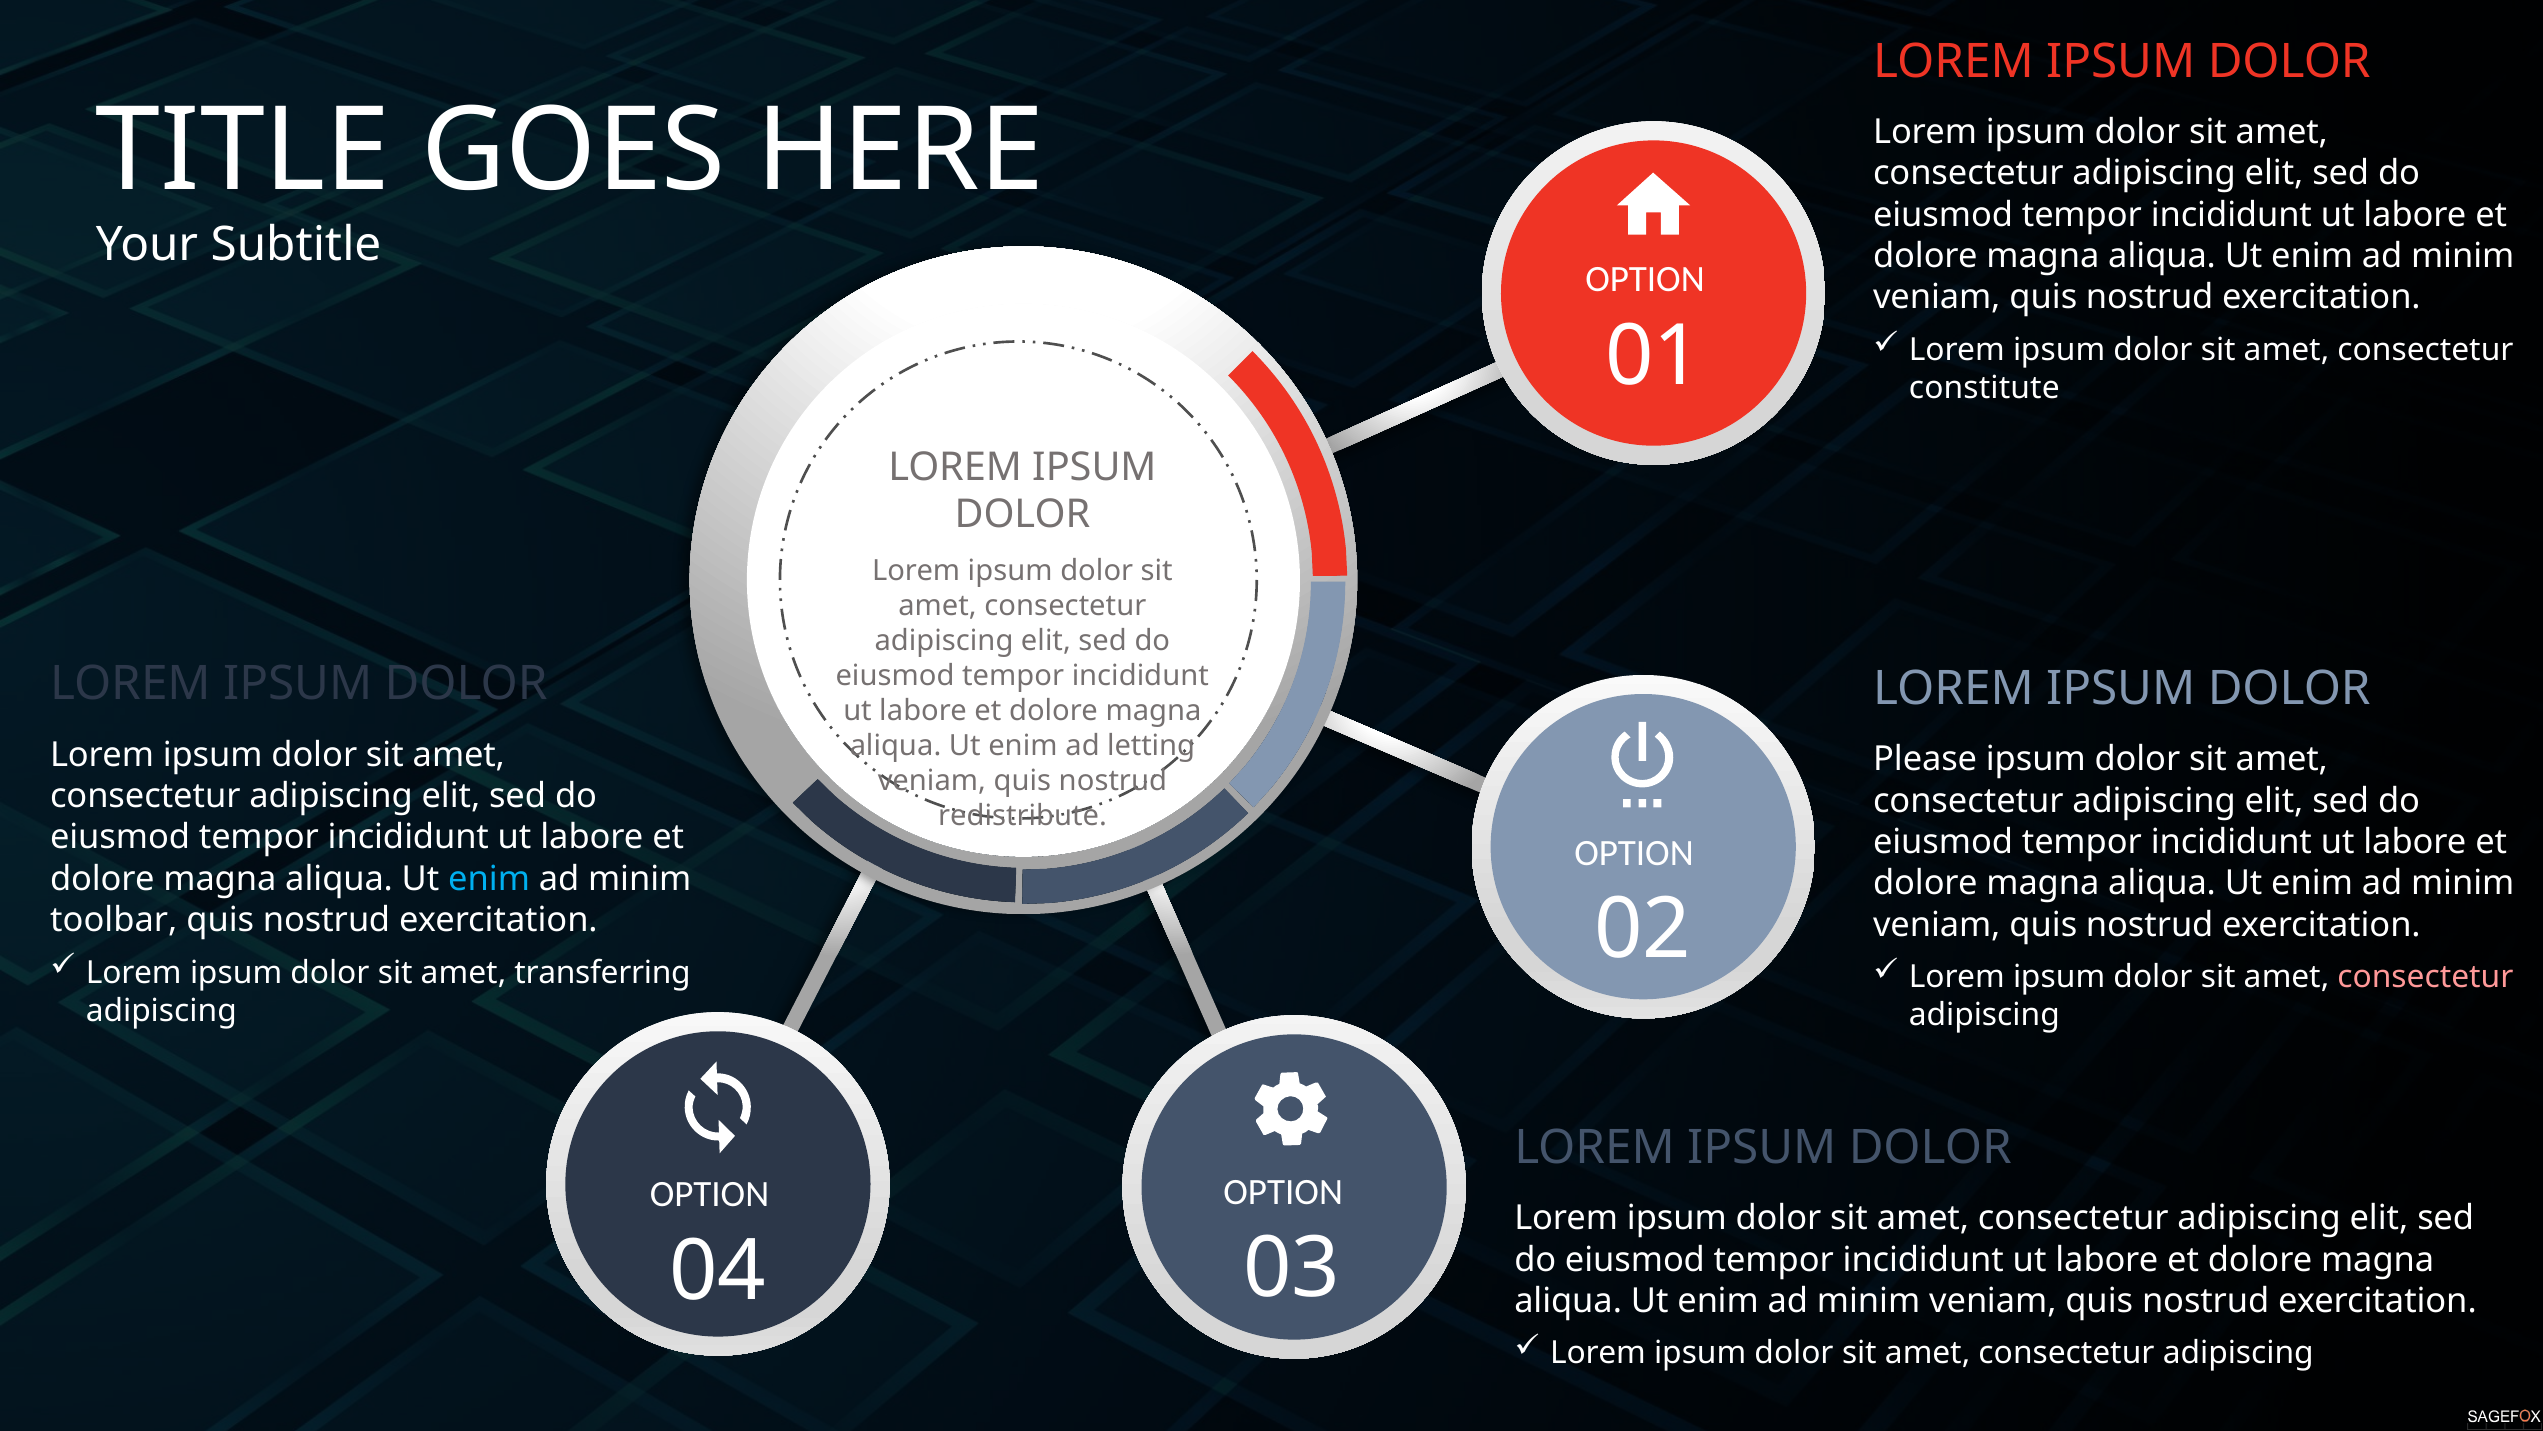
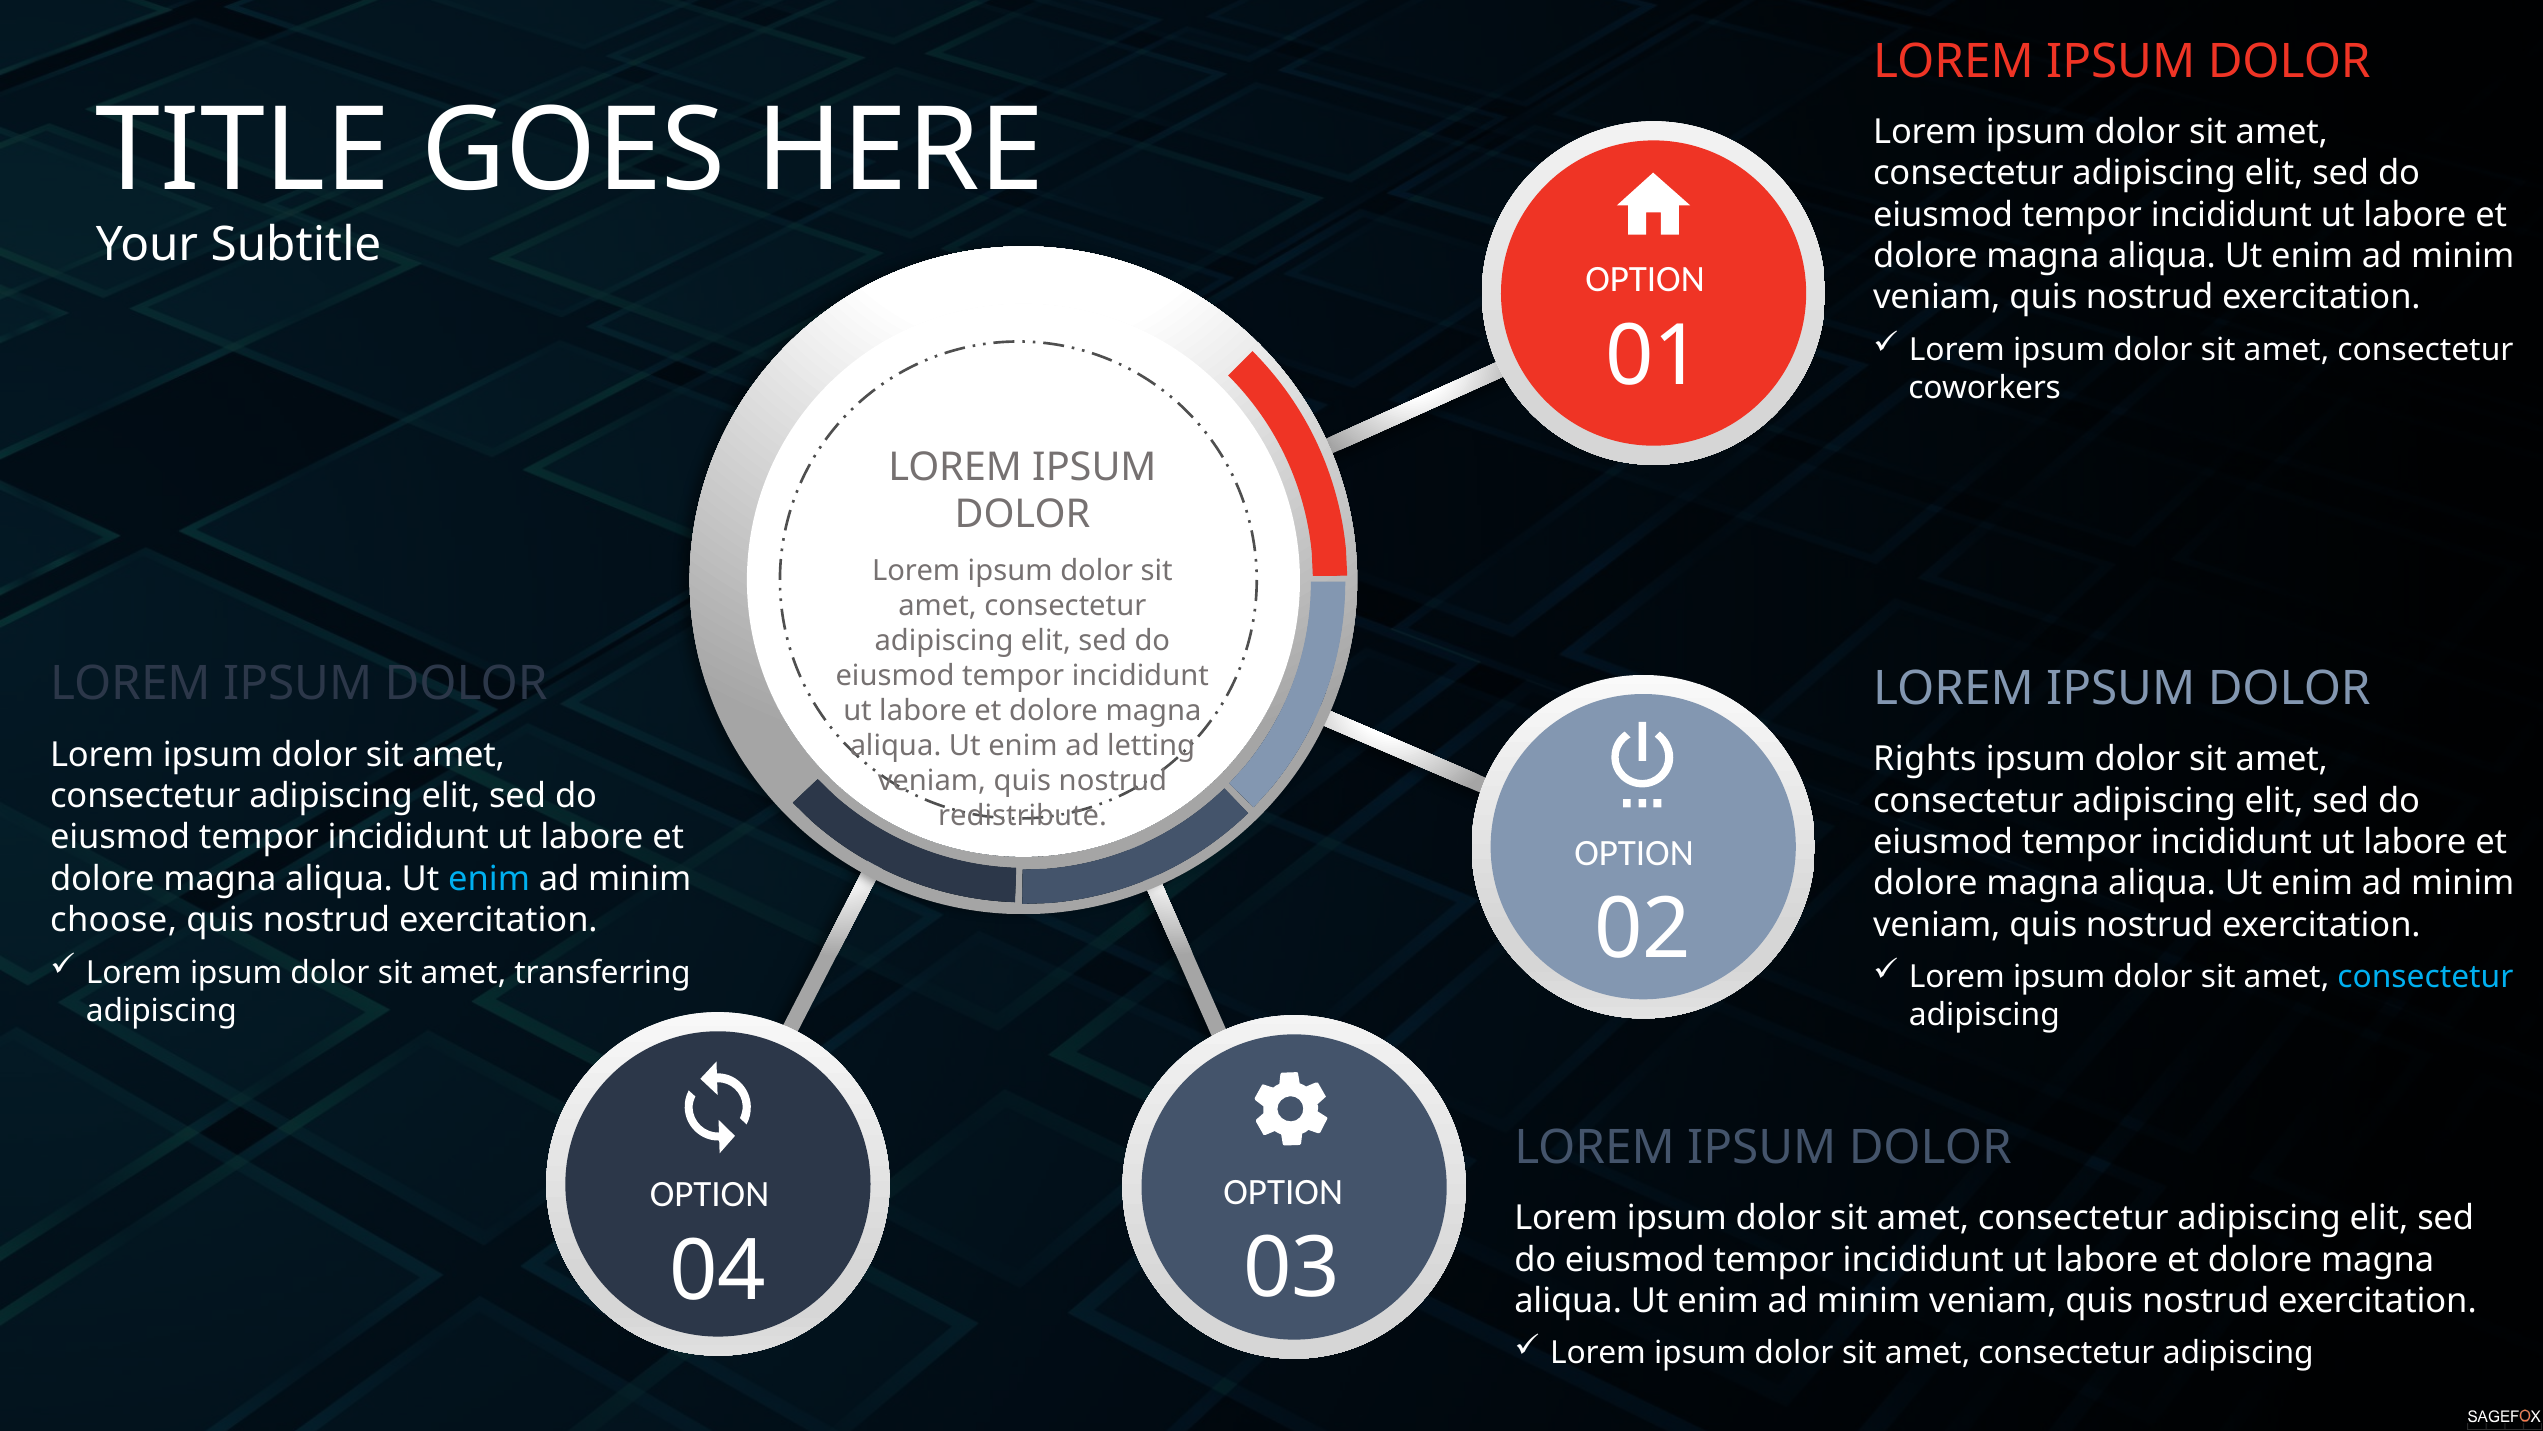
constitute: constitute -> coworkers
Please: Please -> Rights
toolbar: toolbar -> choose
consectetur at (2425, 977) colour: pink -> light blue
